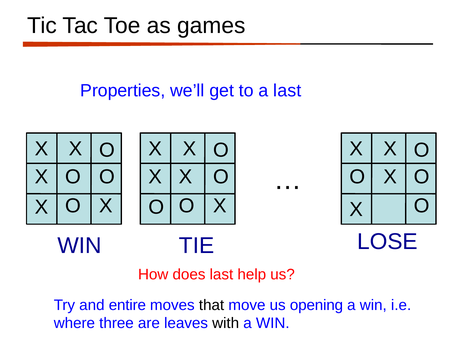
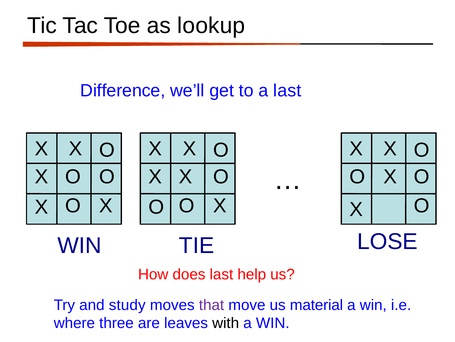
games: games -> lookup
Properties: Properties -> Difference
entire: entire -> study
that colour: black -> purple
opening: opening -> material
